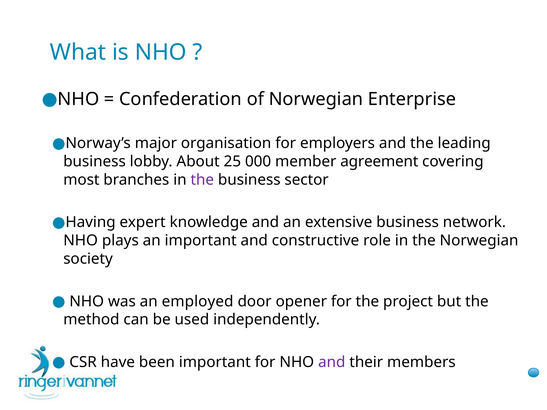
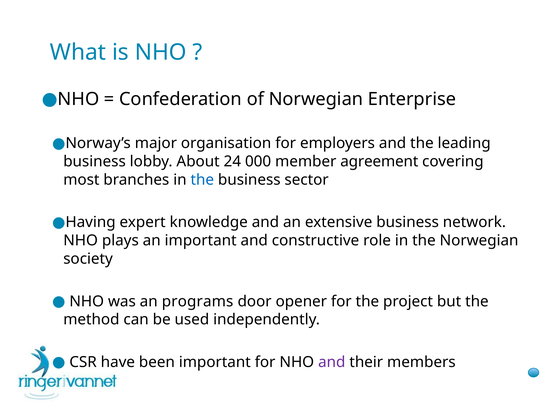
25: 25 -> 24
the at (202, 180) colour: purple -> blue
employed: employed -> programs
